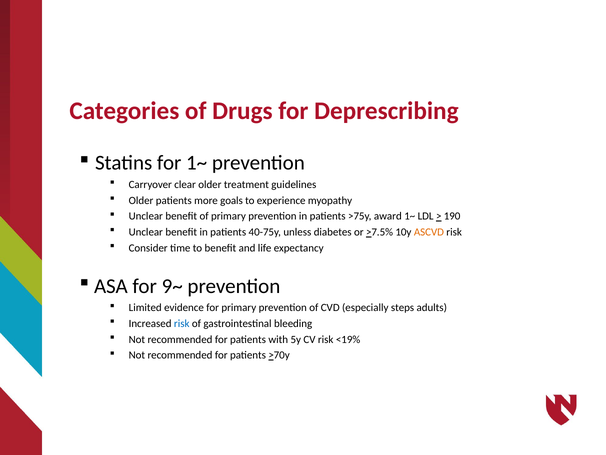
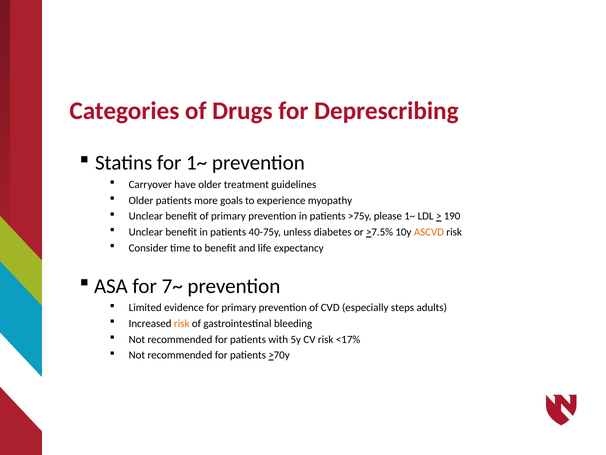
clear: clear -> have
award: award -> please
9~: 9~ -> 7~
risk at (182, 323) colour: blue -> orange
<19%: <19% -> <17%
